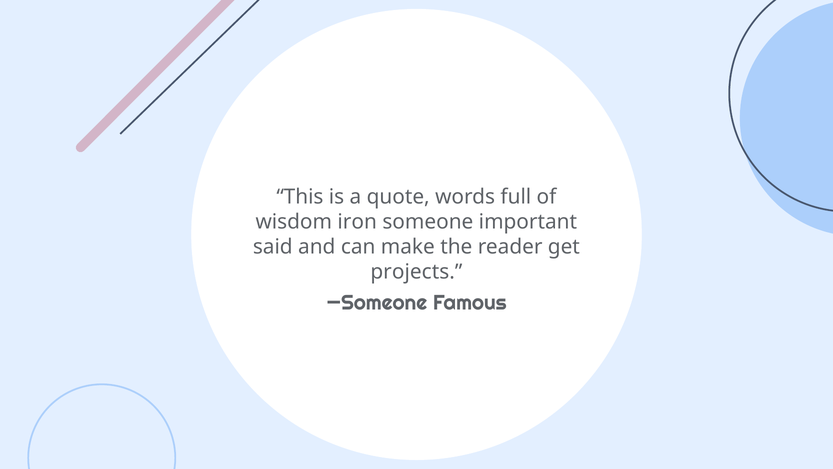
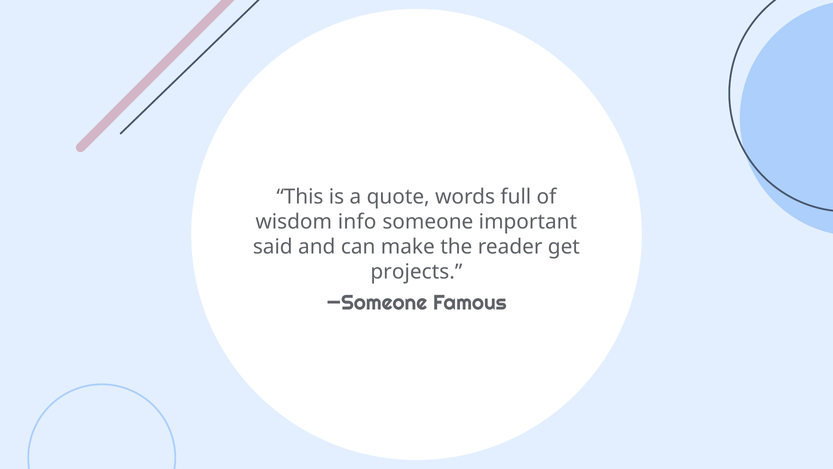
iron: iron -> info
